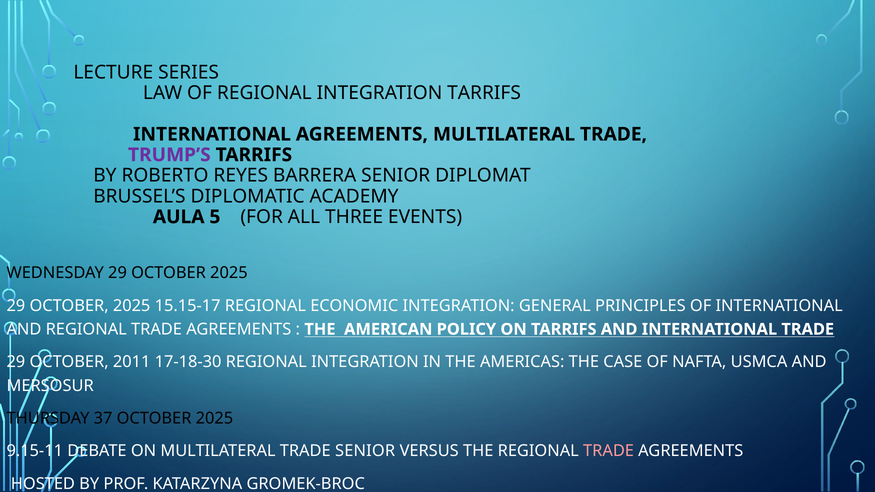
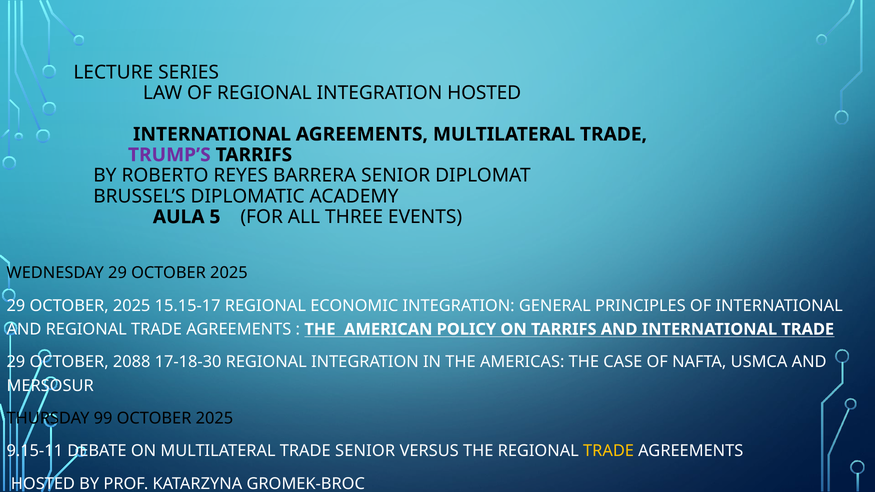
INTEGRATION TARRIFS: TARRIFS -> HOSTED
2011: 2011 -> 2088
37: 37 -> 99
TRADE at (609, 451) colour: pink -> yellow
